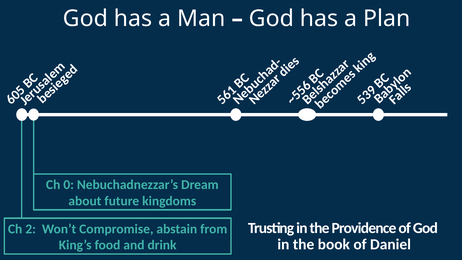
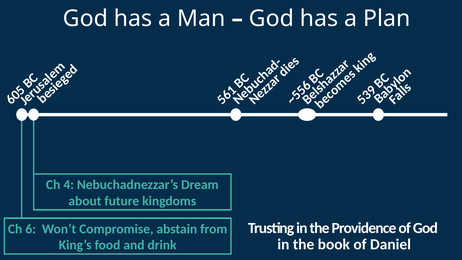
Ch 0: 0 -> 4
Ch 2: 2 -> 6
